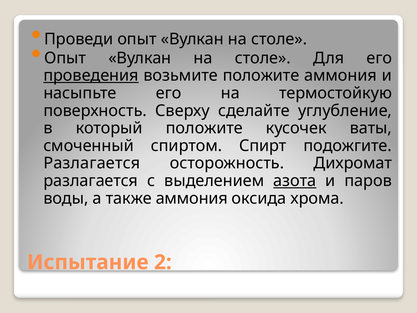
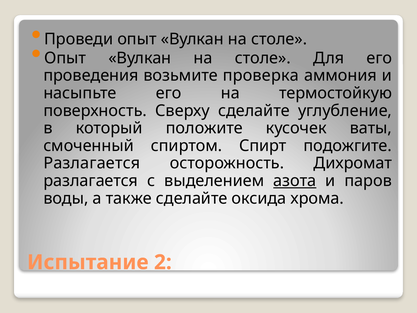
проведения underline: present -> none
возьмите положите: положите -> проверка
также аммония: аммония -> сделайте
